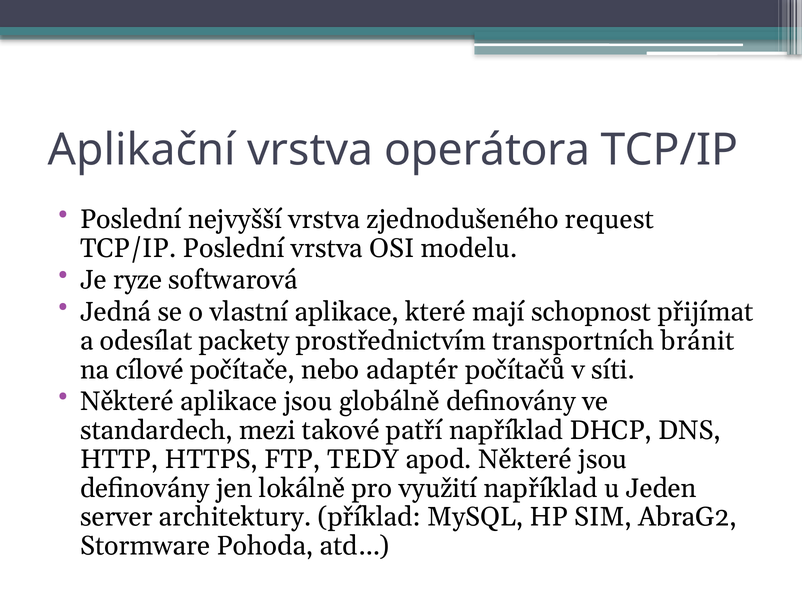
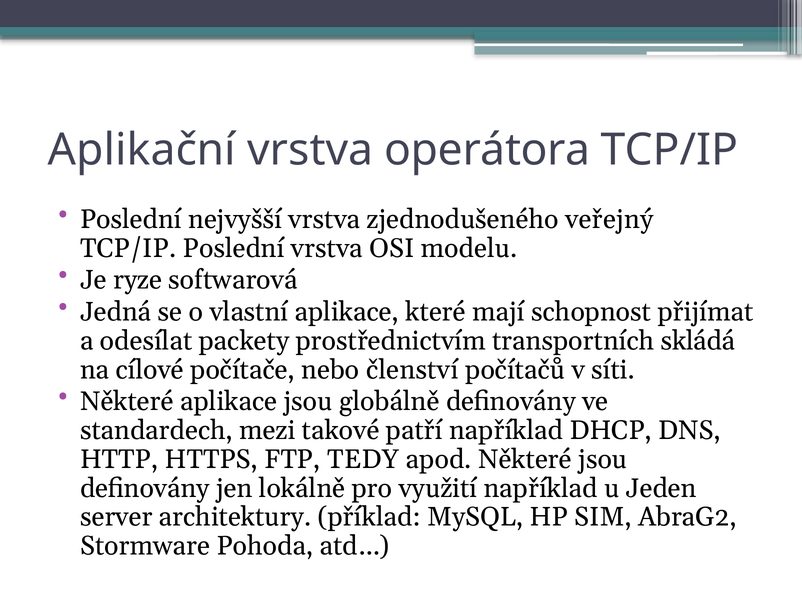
request: request -> veřejný
bránit: bránit -> skládá
adaptér: adaptér -> členství
